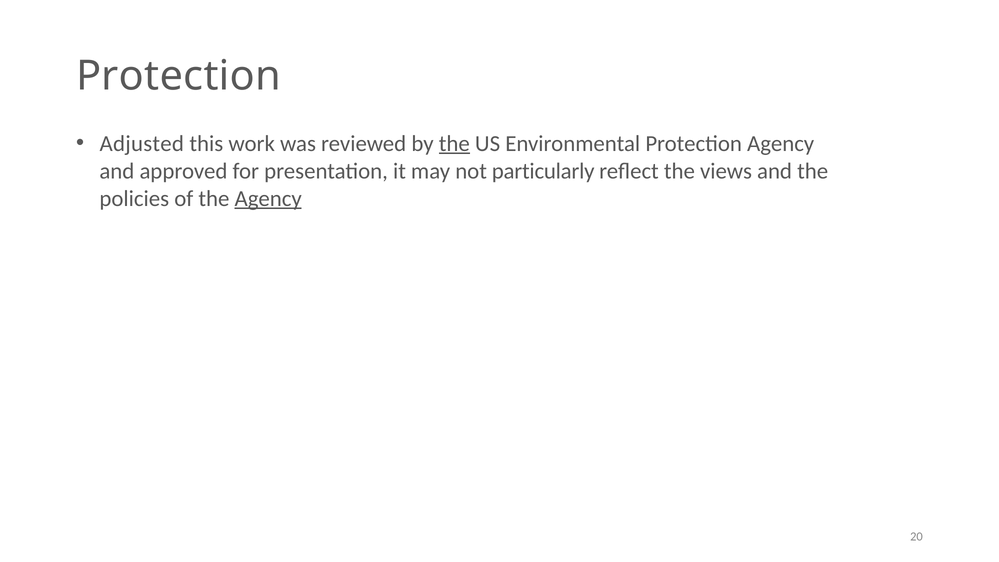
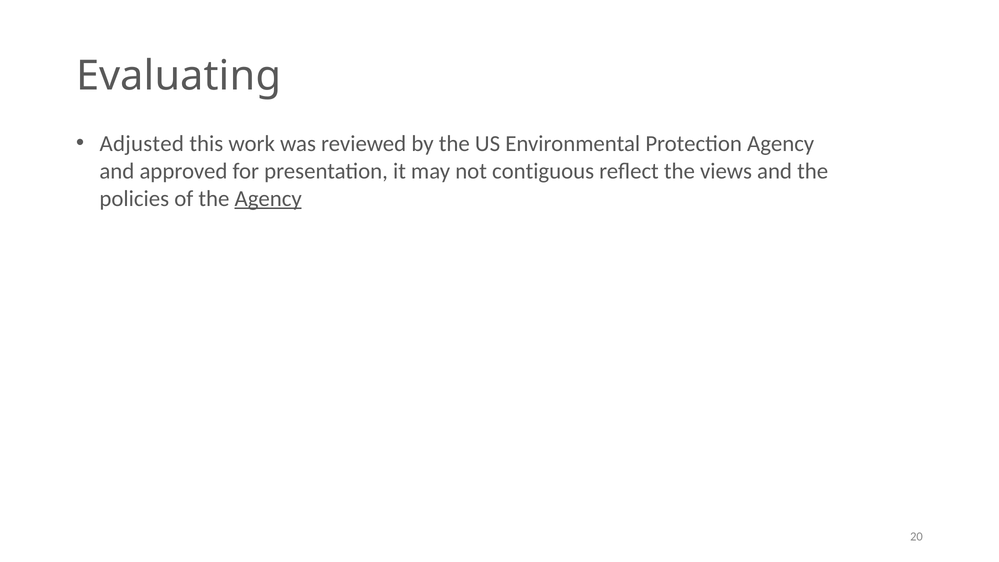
Protection at (178, 76): Protection -> Evaluating
the at (454, 144) underline: present -> none
particularly: particularly -> contiguous
